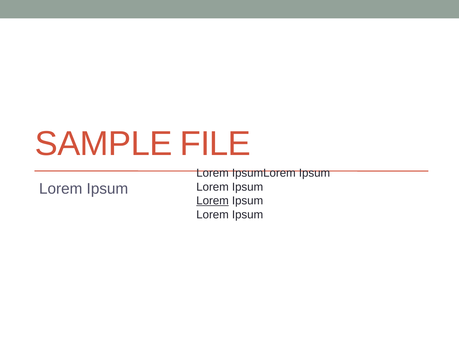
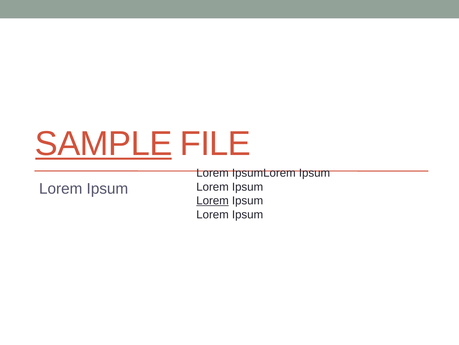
SAMPLE underline: none -> present
